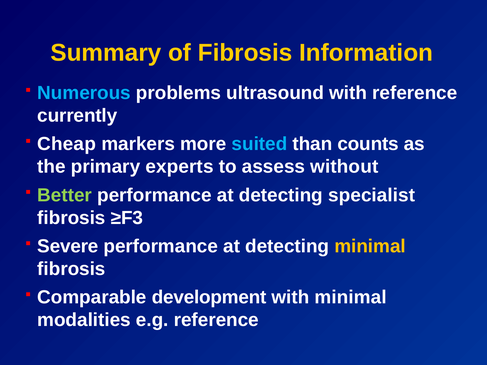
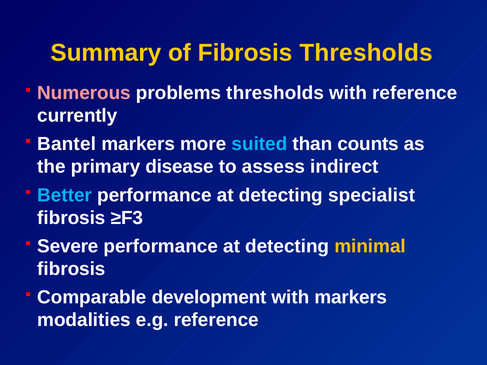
Fibrosis Information: Information -> Thresholds
Numerous colour: light blue -> pink
problems ultrasound: ultrasound -> thresholds
Cheap: Cheap -> Bantel
experts: experts -> disease
without: without -> indirect
Better colour: light green -> light blue
with minimal: minimal -> markers
